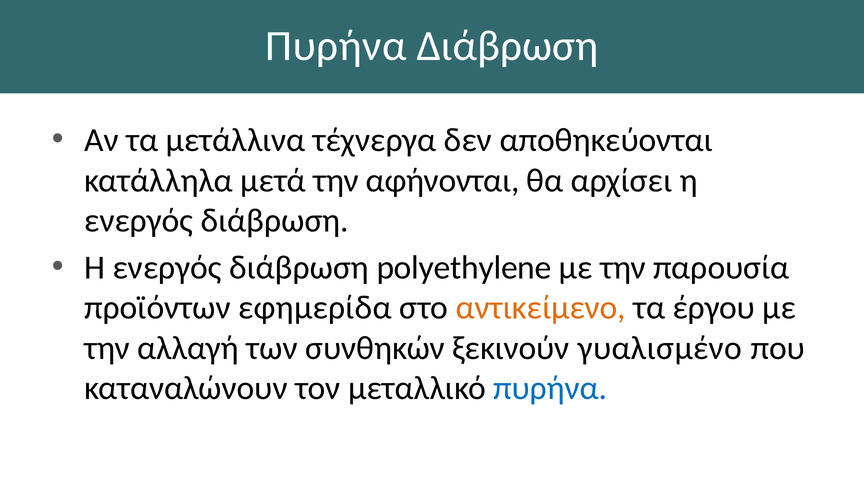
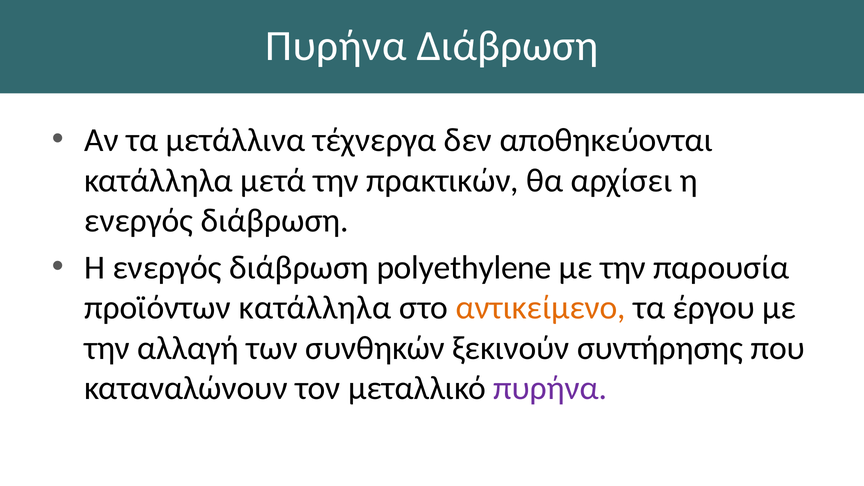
αφήνονται: αφήνονται -> πρακτικών
προϊόντων εφημερίδα: εφημερίδα -> κατάλληλα
γυαλισμένο: γυαλισμένο -> συντήρησης
πυρήνα at (550, 388) colour: blue -> purple
